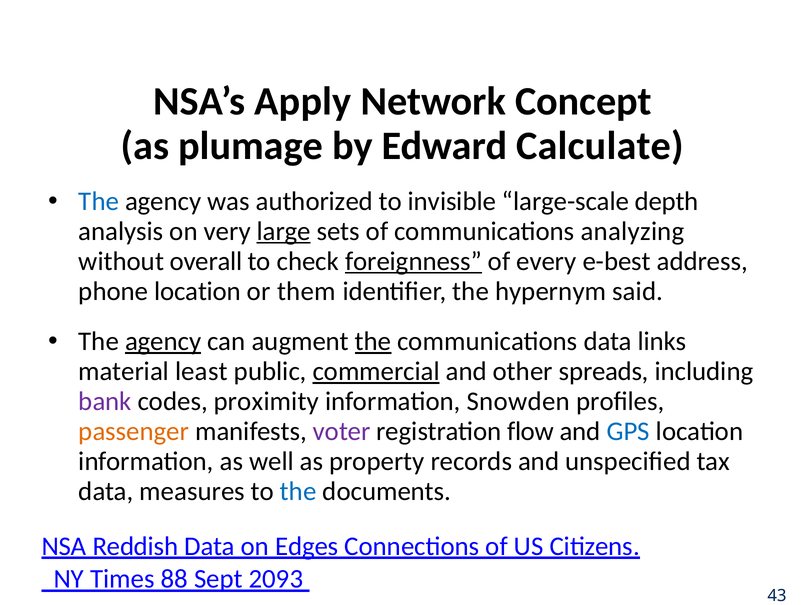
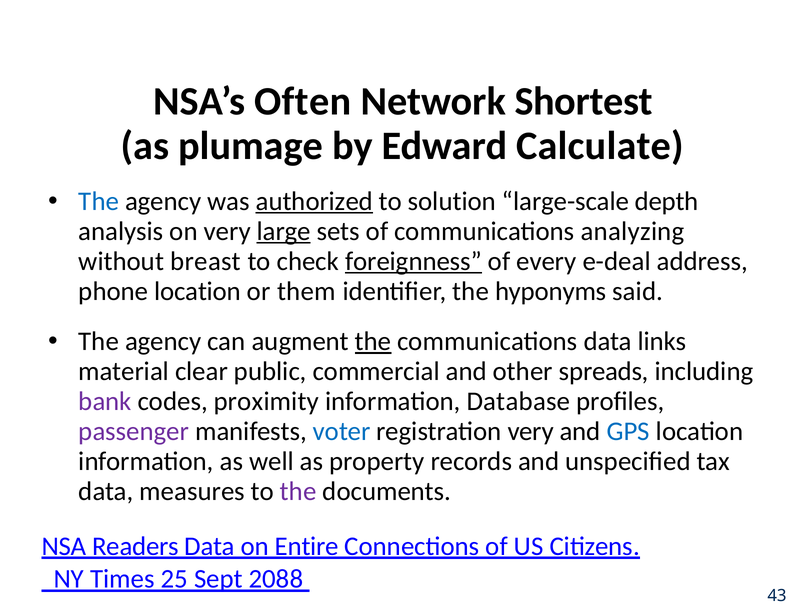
Apply: Apply -> Often
Concept: Concept -> Shortest
authorized underline: none -> present
invisible: invisible -> solution
overall: overall -> breast
e-best: e-best -> e-deal
hypernym: hypernym -> hyponyms
agency at (163, 341) underline: present -> none
least: least -> clear
commercial underline: present -> none
Snowden: Snowden -> Database
passenger colour: orange -> purple
voter colour: purple -> blue
registration flow: flow -> very
the at (298, 491) colour: blue -> purple
Reddish: Reddish -> Readers
Edges: Edges -> Entire
88: 88 -> 25
2093: 2093 -> 2088
